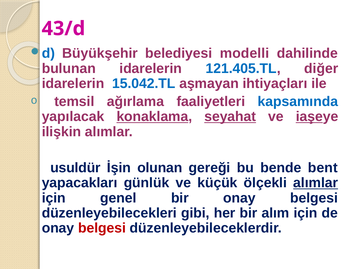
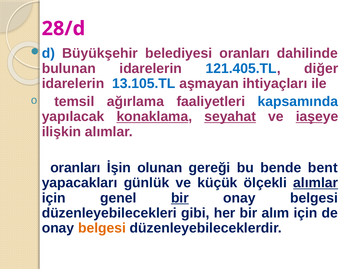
43/d: 43/d -> 28/d
belediyesi modelli: modelli -> oranları
15.042.TL: 15.042.TL -> 13.105.TL
usuldür at (75, 167): usuldür -> oranları
bir at (180, 198) underline: none -> present
belgesi at (102, 228) colour: red -> orange
